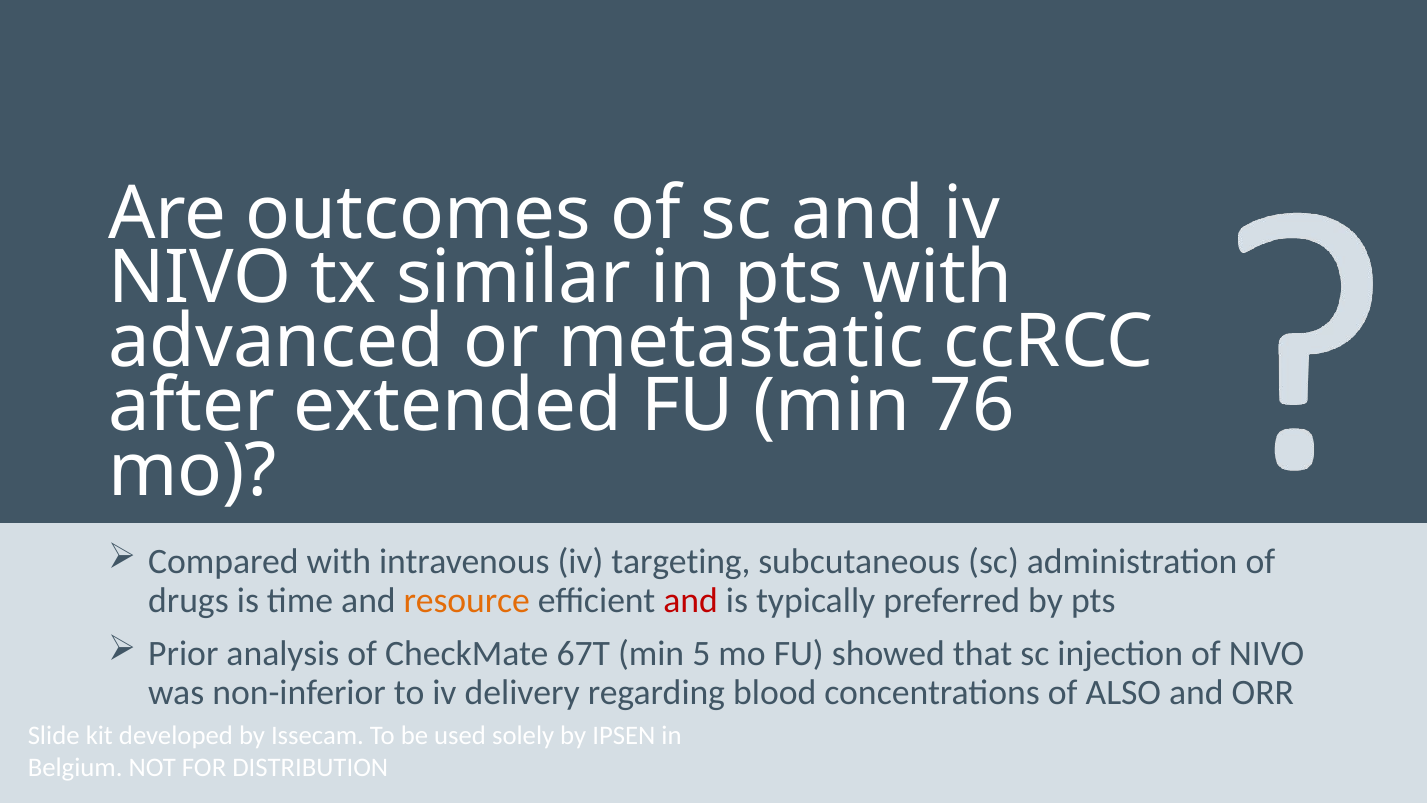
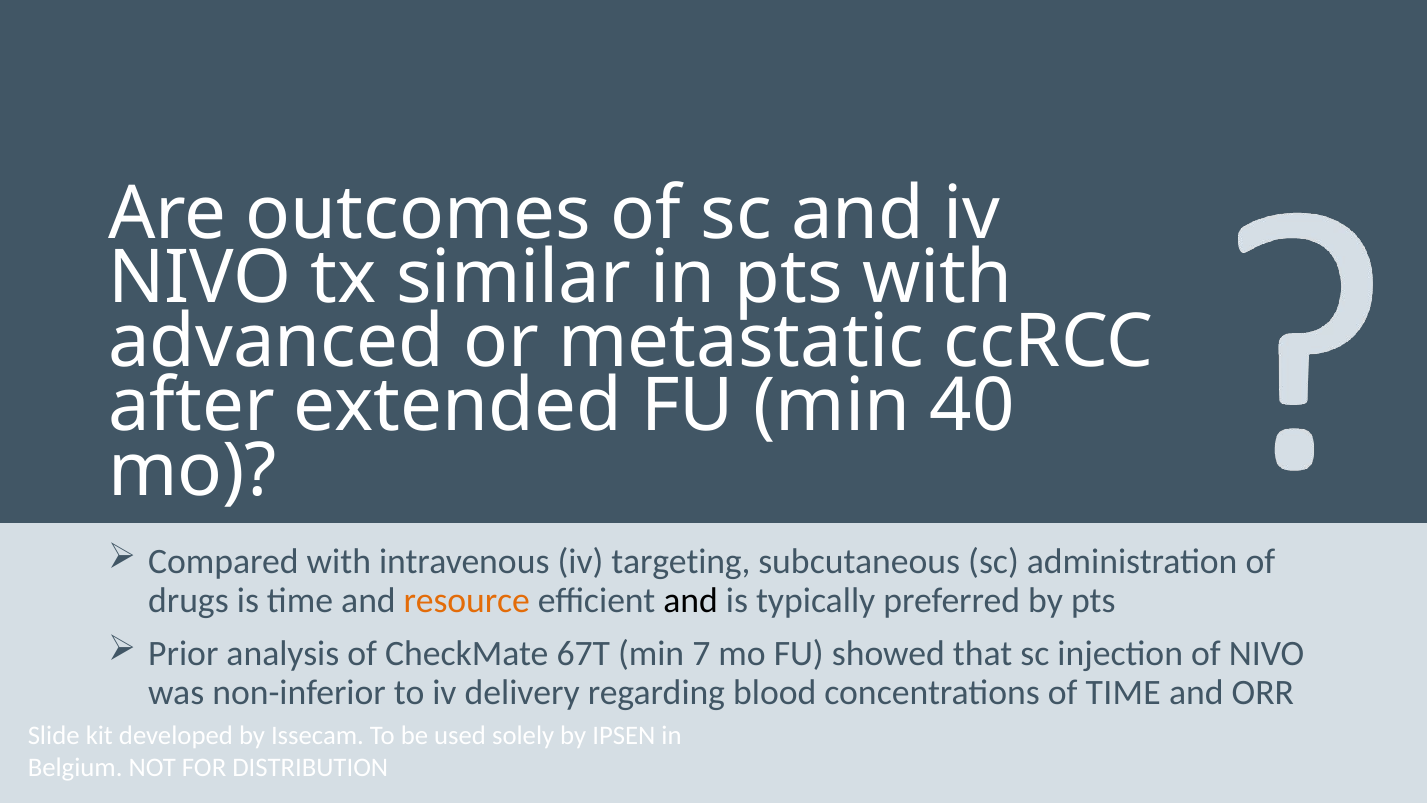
76: 76 -> 40
and at (691, 600) colour: red -> black
5: 5 -> 7
of ALSO: ALSO -> TIME
